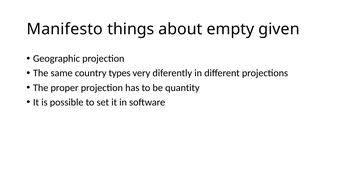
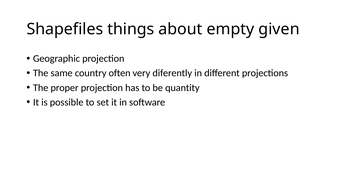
Manifesto: Manifesto -> Shapefiles
types: types -> often
